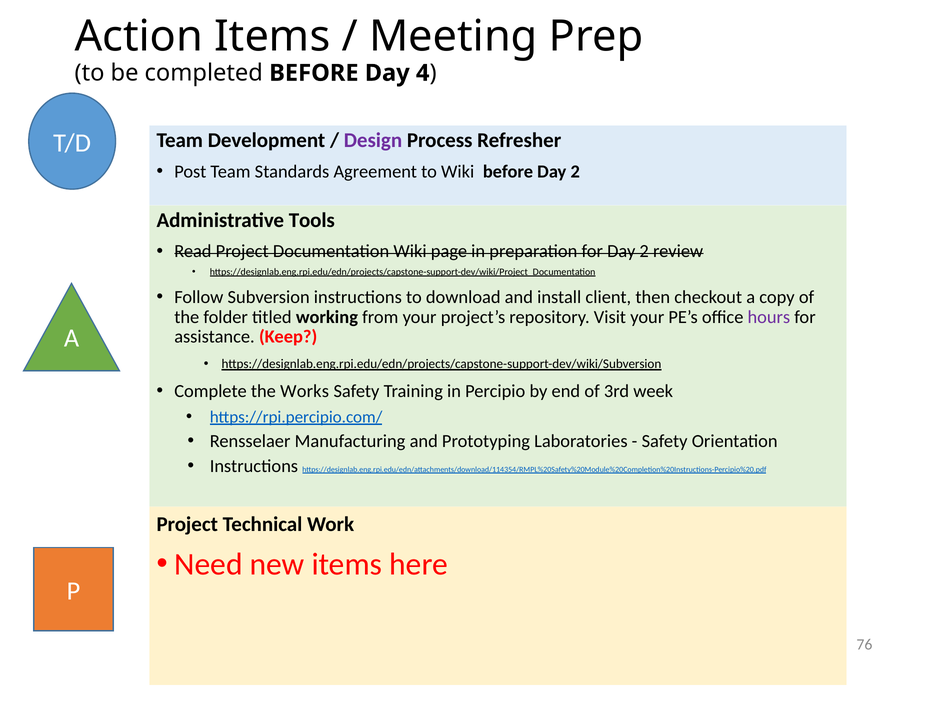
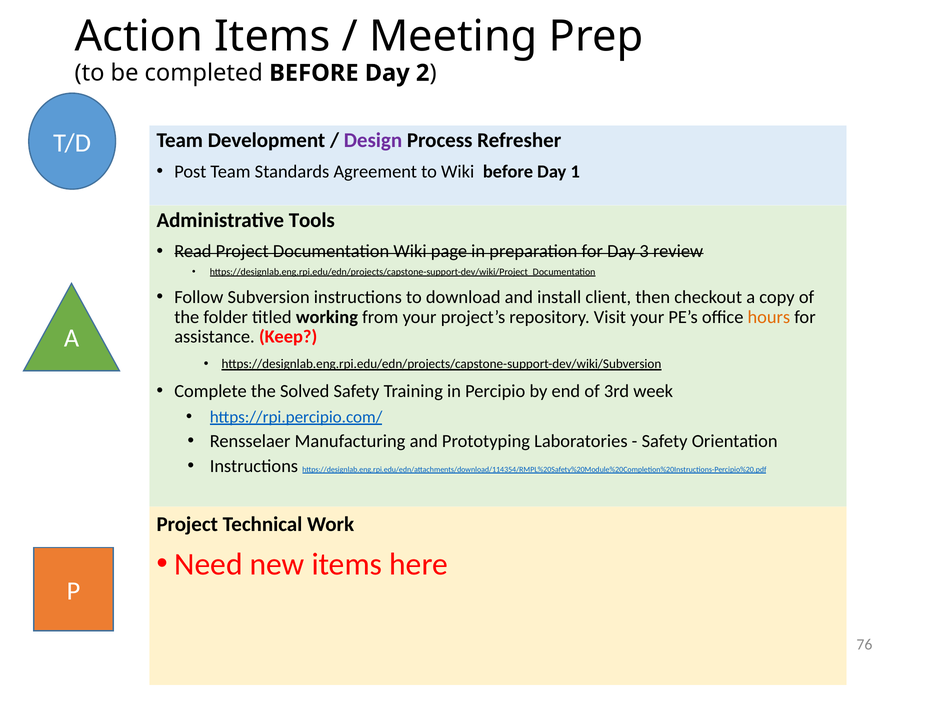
4: 4 -> 2
before Day 2: 2 -> 1
for Day 2: 2 -> 3
hours colour: purple -> orange
Works: Works -> Solved
